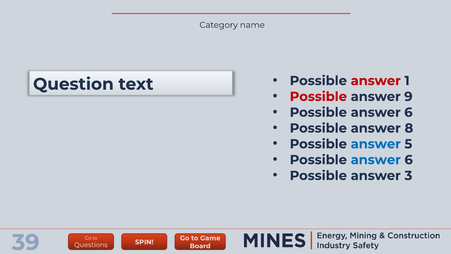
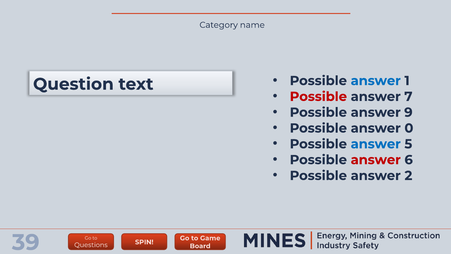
answer at (376, 81) colour: red -> blue
9: 9 -> 7
6 at (408, 112): 6 -> 9
8: 8 -> 0
answer at (376, 160) colour: blue -> red
3: 3 -> 2
